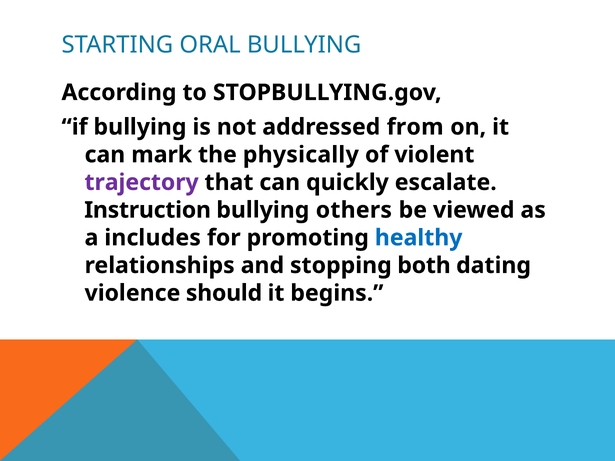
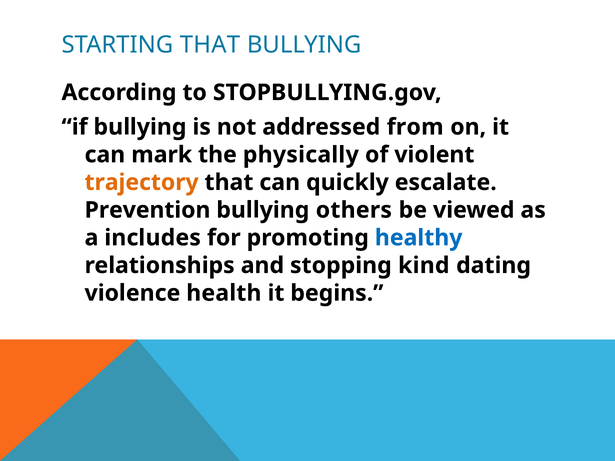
STARTING ORAL: ORAL -> THAT
trajectory colour: purple -> orange
Instruction: Instruction -> Prevention
both: both -> kind
should: should -> health
